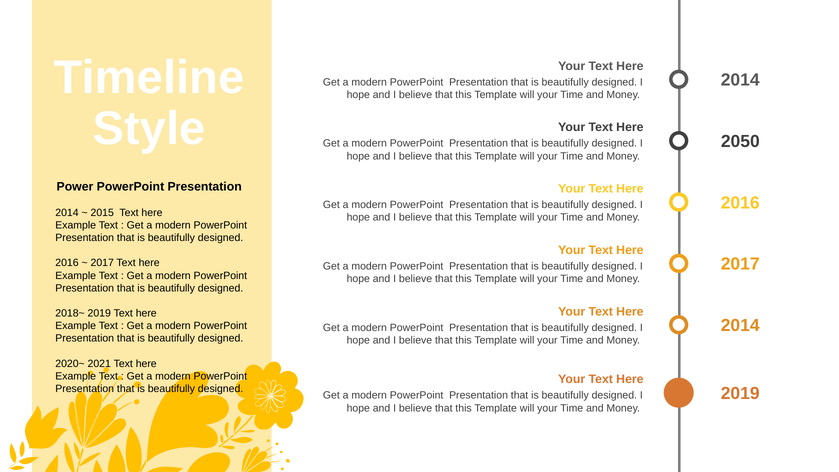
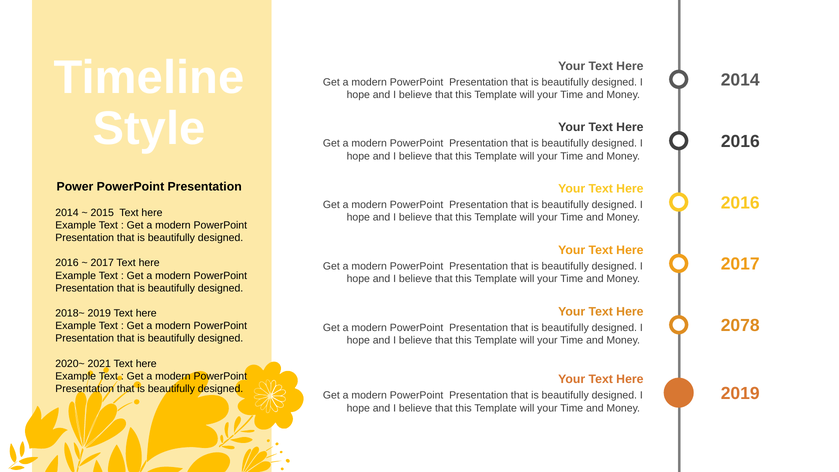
2050 at (740, 141): 2050 -> 2016
2014 at (740, 325): 2014 -> 2078
